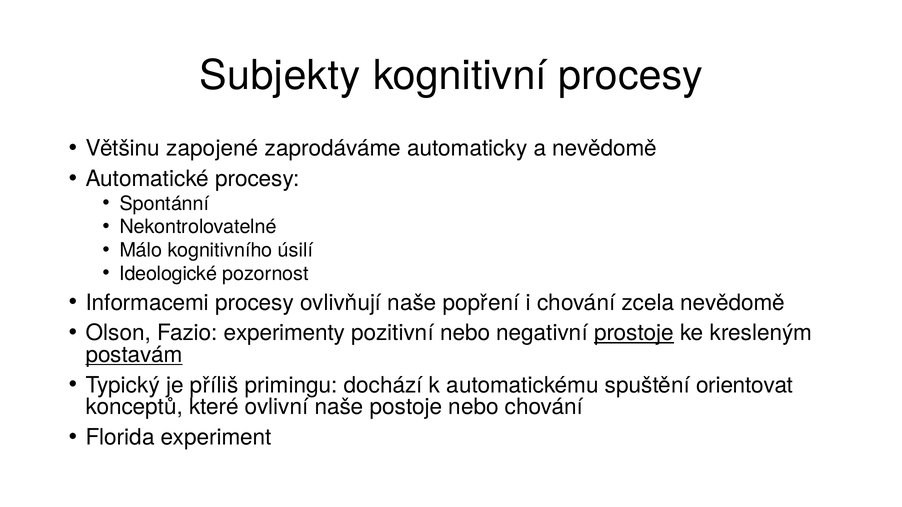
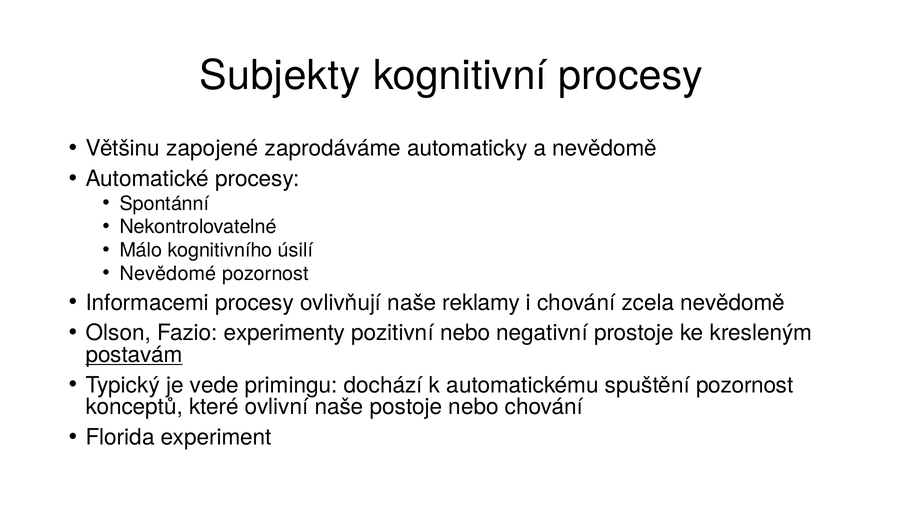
Ideologické: Ideologické -> Nevědomé
popření: popření -> reklamy
prostoje underline: present -> none
příliš: příliš -> vede
spuštění orientovat: orientovat -> pozornost
